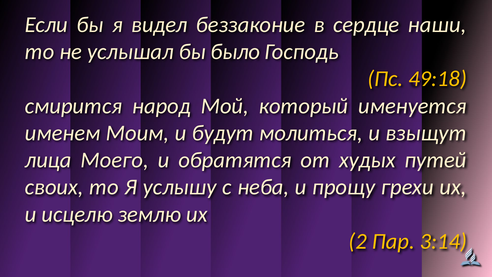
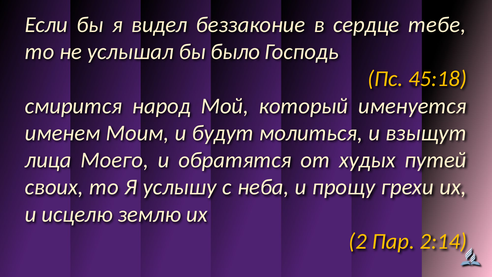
наши: наши -> тебе
49:18: 49:18 -> 45:18
3:14: 3:14 -> 2:14
